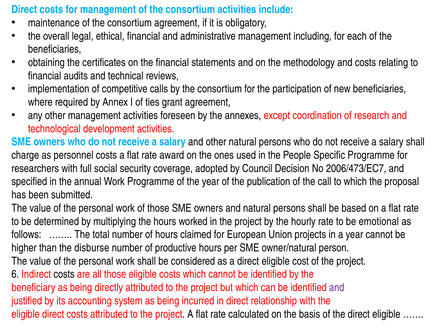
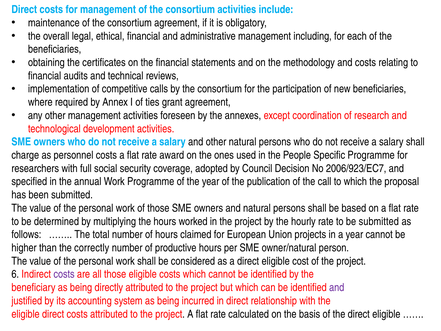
2006/473/EC7: 2006/473/EC7 -> 2006/923/EC7
be emotional: emotional -> submitted
disburse: disburse -> correctly
costs at (64, 274) colour: black -> purple
